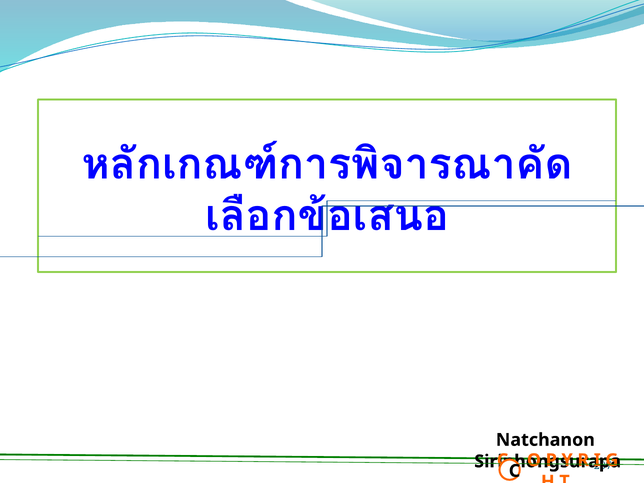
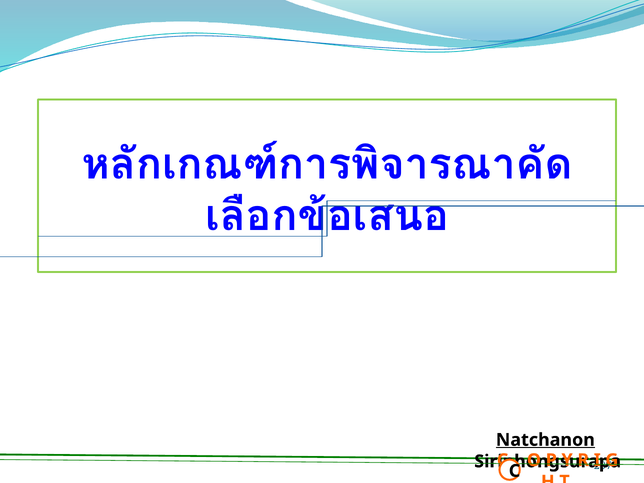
Natchanon underline: none -> present
